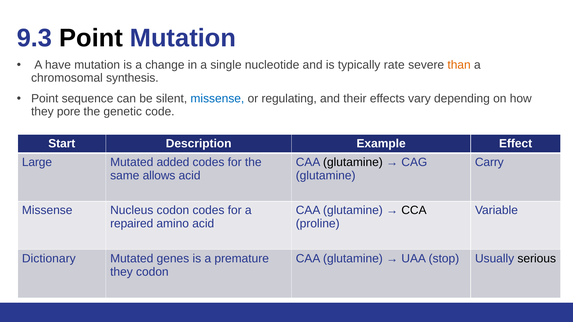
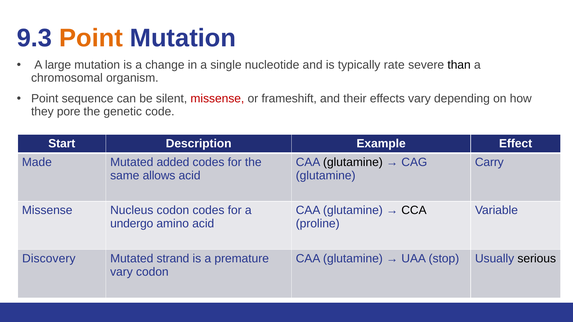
Point at (91, 38) colour: black -> orange
have: have -> large
than colour: orange -> black
synthesis: synthesis -> organism
missense at (217, 99) colour: blue -> red
regulating: regulating -> frameshift
Large: Large -> Made
repaired: repaired -> undergo
Dictionary: Dictionary -> Discovery
genes: genes -> strand
they at (121, 272): they -> vary
